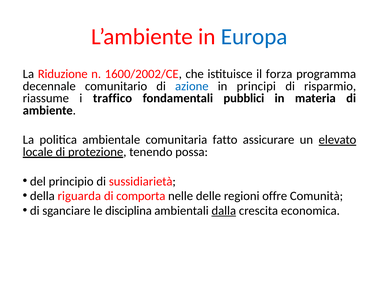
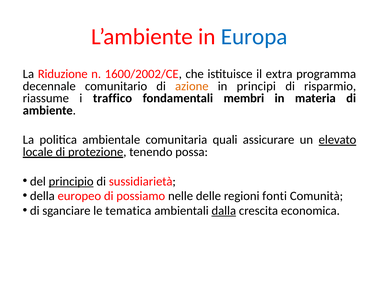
forza: forza -> extra
azione colour: blue -> orange
pubblici: pubblici -> membri
fatto: fatto -> quali
principio underline: none -> present
riguarda: riguarda -> europeo
comporta: comporta -> possiamo
offre: offre -> fonti
disciplina: disciplina -> tematica
